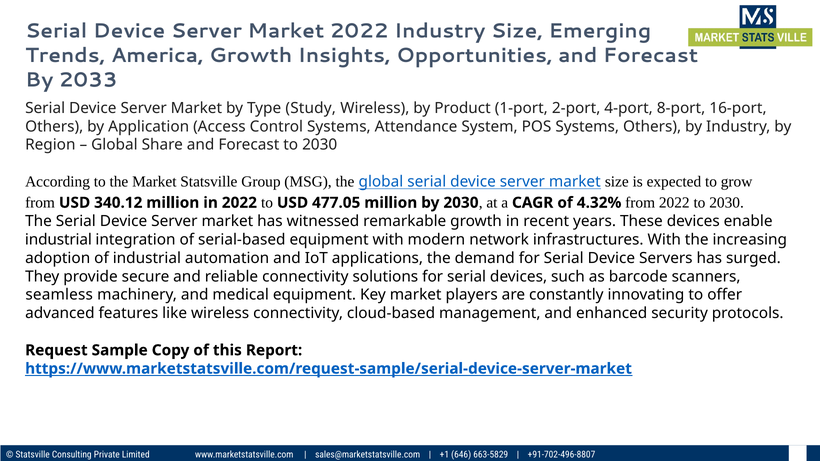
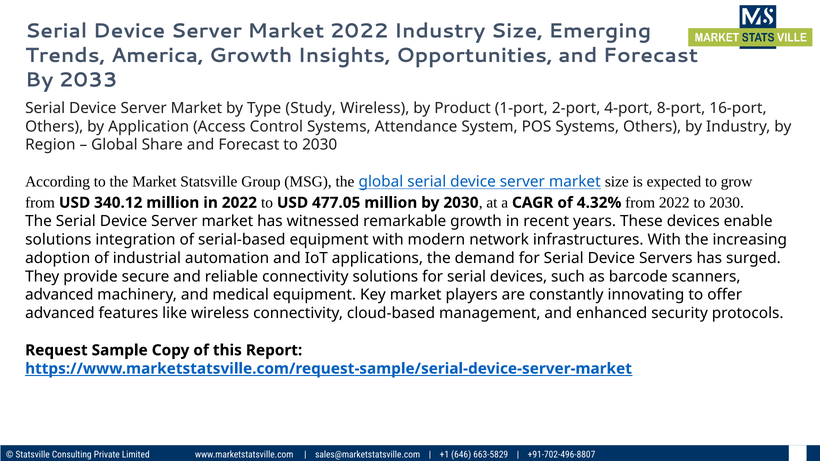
industrial at (58, 240): industrial -> solutions
seamless at (59, 295): seamless -> advanced
